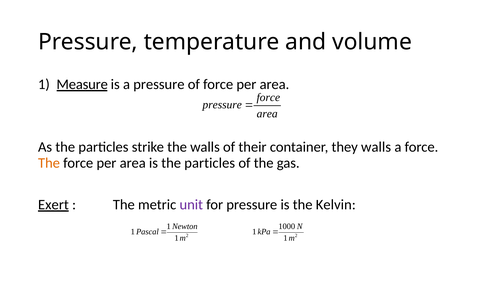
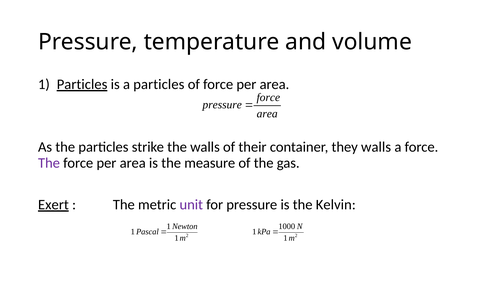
Measure at (82, 84): Measure -> Particles
a pressure: pressure -> particles
The at (49, 163) colour: orange -> purple
is the particles: particles -> measure
